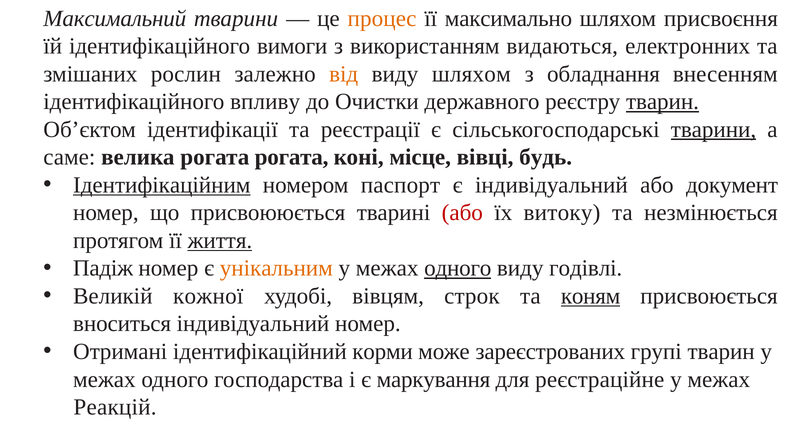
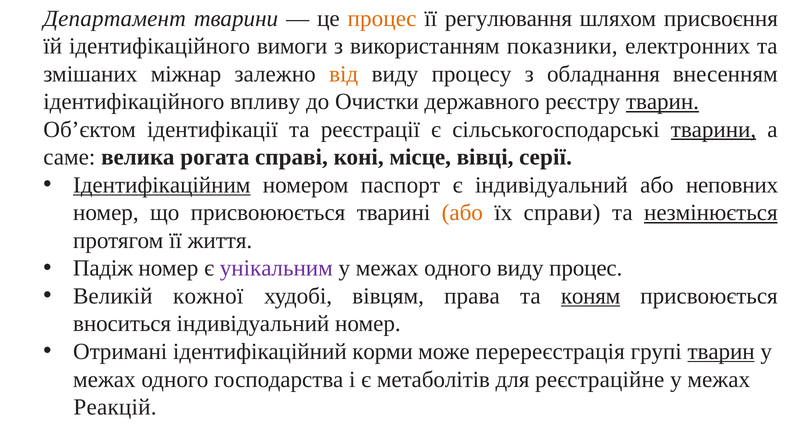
Максимальний: Максимальний -> Департамент
максимально: максимально -> регулювання
видаються: видаються -> показники
рослин: рослин -> міжнар
виду шляхом: шляхом -> процесу
рогата рогата: рогата -> справі
будь: будь -> серії
документ: документ -> неповних
або at (462, 213) colour: red -> orange
витоку: витоку -> справи
незмінюється underline: none -> present
життя underline: present -> none
унікальним colour: orange -> purple
одного at (458, 268) underline: present -> none
виду годівлі: годівлі -> процес
строк: строк -> права
зареєстрованих: зареєстрованих -> перереєстрація
тварин at (721, 352) underline: none -> present
маркування: маркування -> метаболітів
